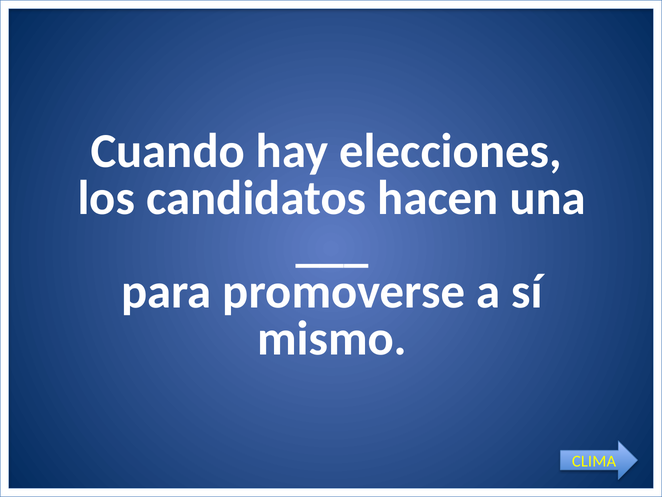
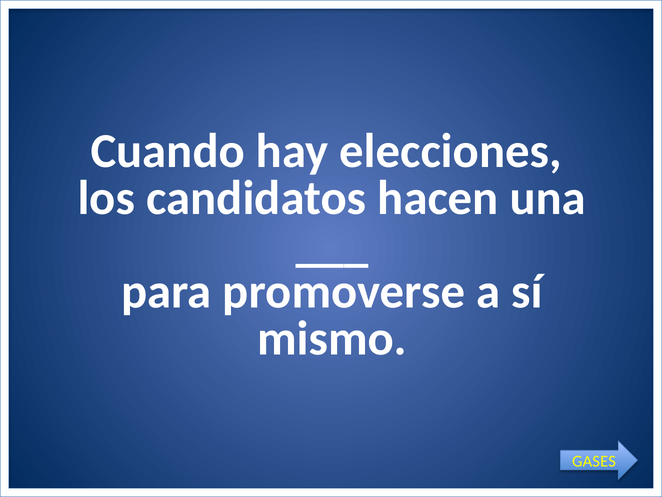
CLIMA: CLIMA -> GASES
